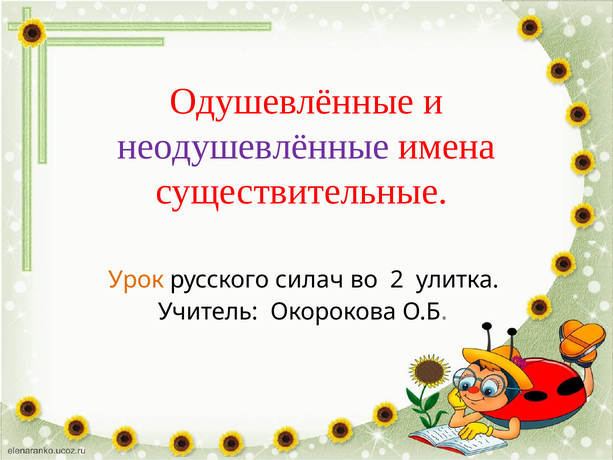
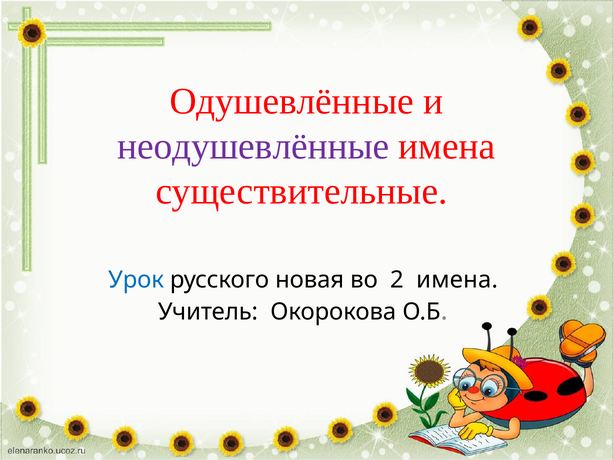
Урок colour: orange -> blue
силач: силач -> новая
2 улитка: улитка -> имена
